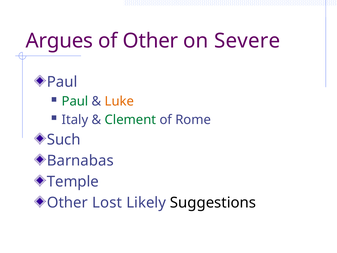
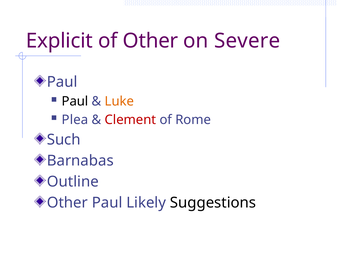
Argues: Argues -> Explicit
Paul at (75, 101) colour: green -> black
Italy: Italy -> Plea
Clement colour: green -> red
Temple: Temple -> Outline
Other Lost: Lost -> Paul
